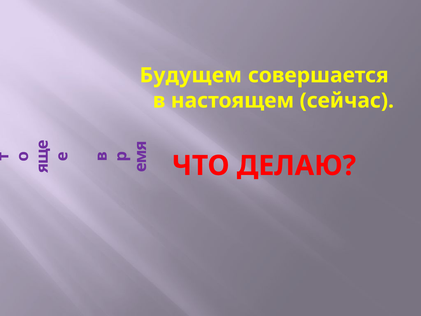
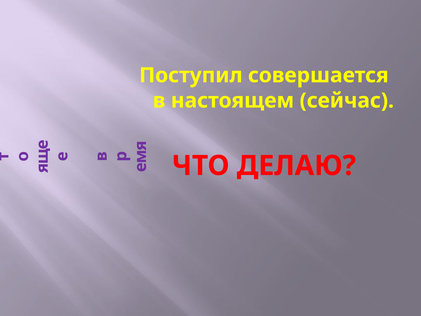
Будущем: Будущем -> Поступил
